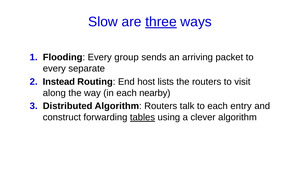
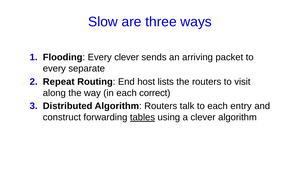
three underline: present -> none
Every group: group -> clever
Instead: Instead -> Repeat
nearby: nearby -> correct
